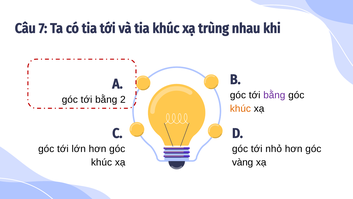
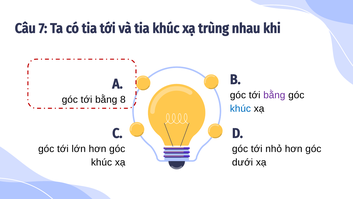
2: 2 -> 8
khúc at (240, 108) colour: orange -> blue
vàng: vàng -> dưới
